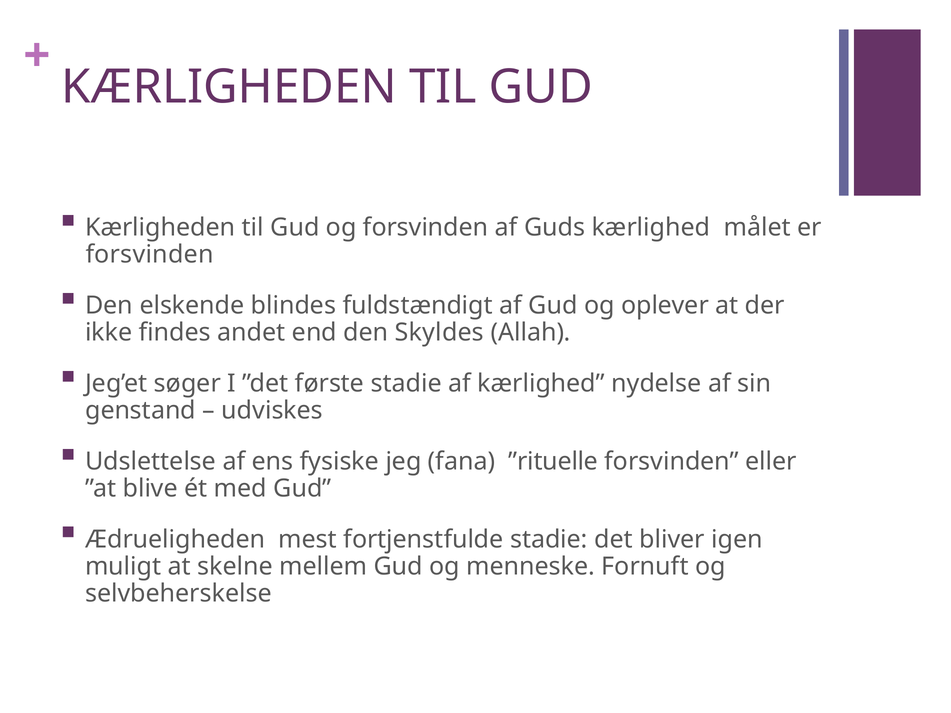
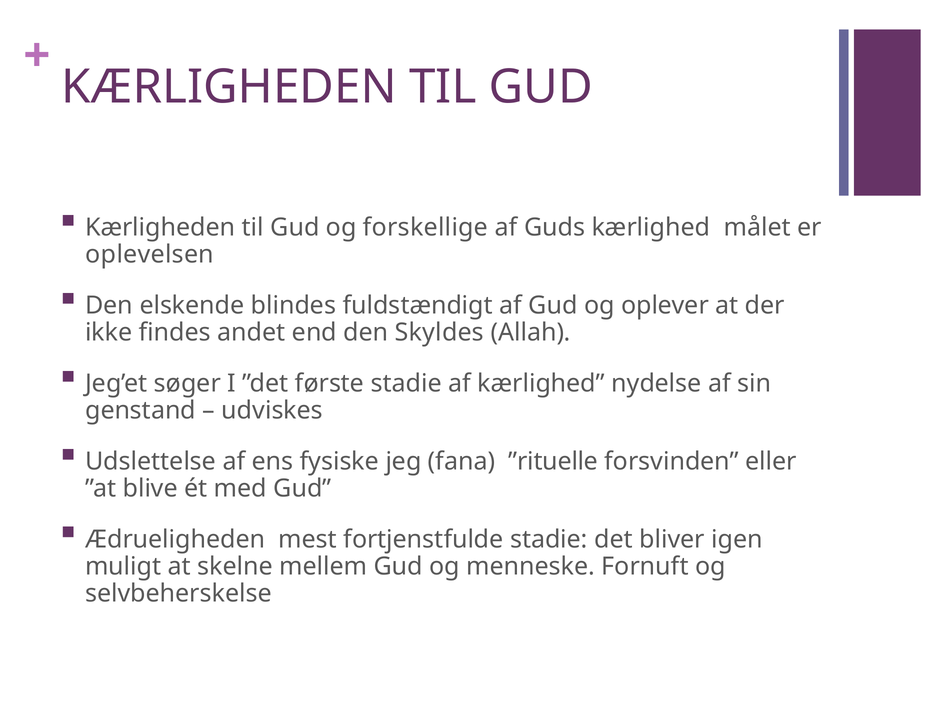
og forsvinden: forsvinden -> forskellige
forsvinden at (150, 255): forsvinden -> oplevelsen
